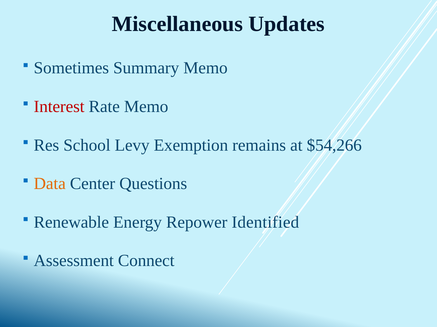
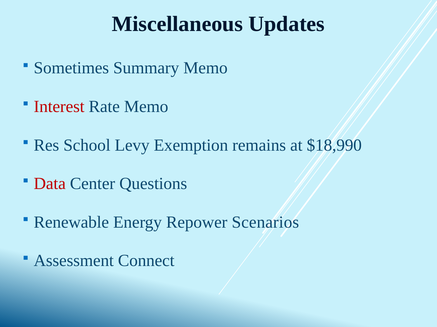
$54,266: $54,266 -> $18,990
Data colour: orange -> red
Identified: Identified -> Scenarios
